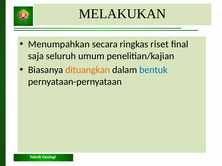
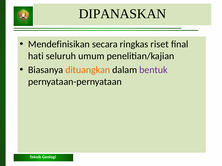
MELAKUKAN: MELAKUKAN -> DIPANASKAN
Menumpahkan: Menumpahkan -> Mendefinisikan
saja: saja -> hati
bentuk colour: blue -> purple
